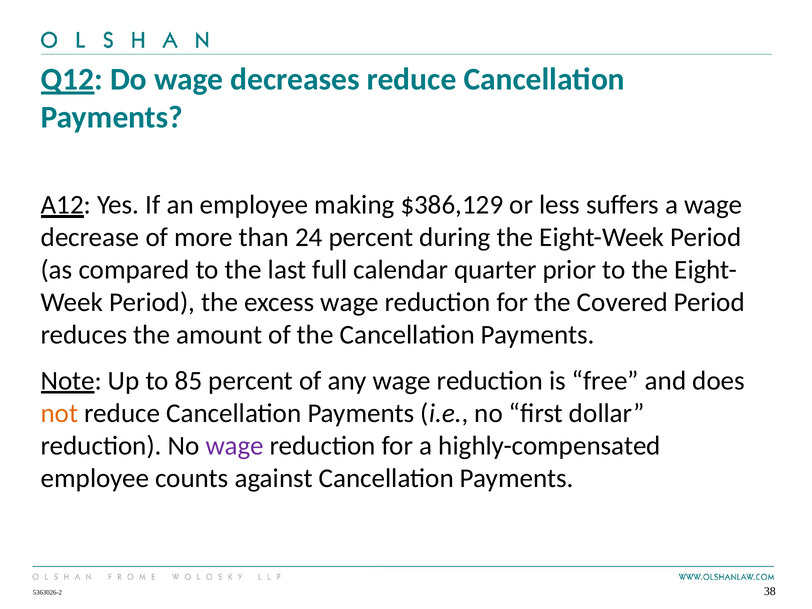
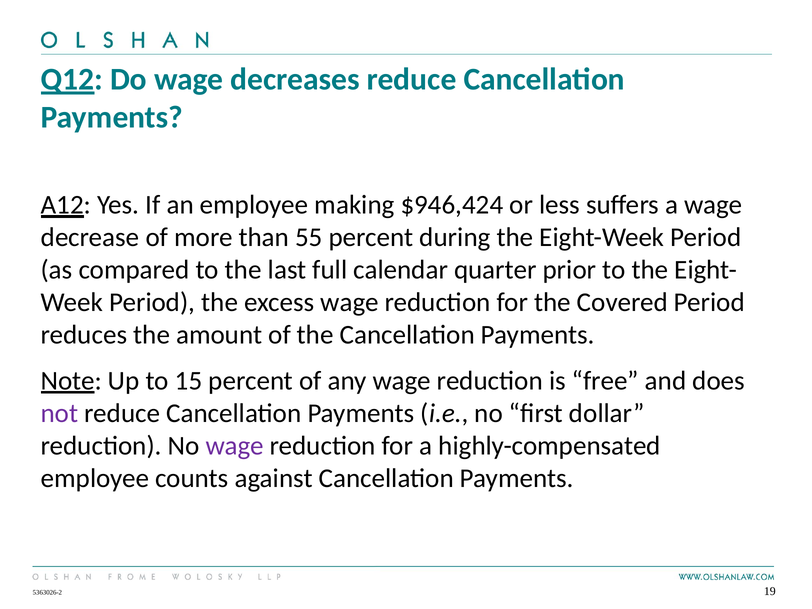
$386,129: $386,129 -> $946,424
24: 24 -> 55
85: 85 -> 15
not colour: orange -> purple
38: 38 -> 19
